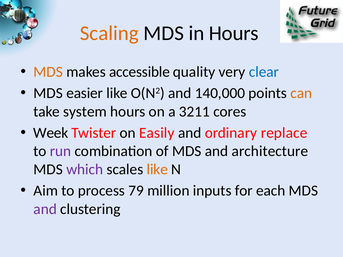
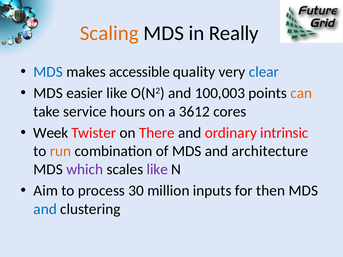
in Hours: Hours -> Really
MDS at (48, 72) colour: orange -> blue
140,000: 140,000 -> 100,003
system: system -> service
3211: 3211 -> 3612
Easily: Easily -> There
replace: replace -> intrinsic
run colour: purple -> orange
like at (157, 170) colour: orange -> purple
79: 79 -> 30
each: each -> then
and at (45, 209) colour: purple -> blue
